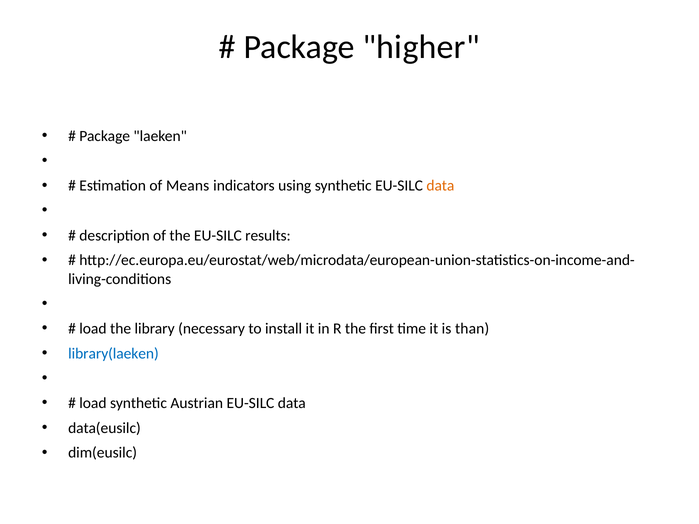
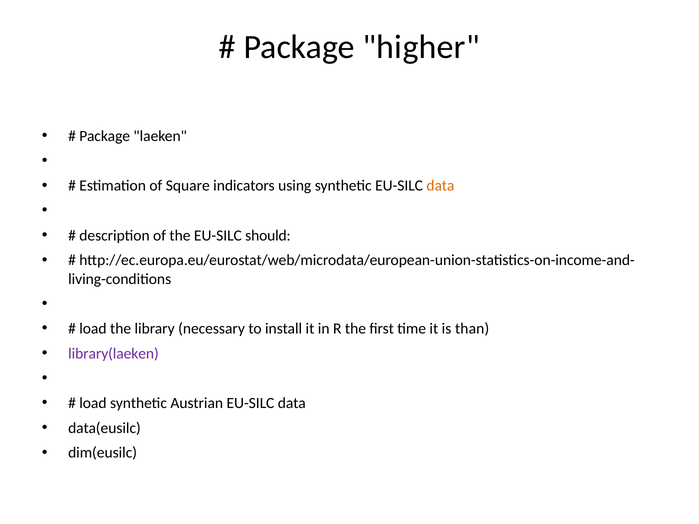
Means: Means -> Square
results: results -> should
library(laeken colour: blue -> purple
